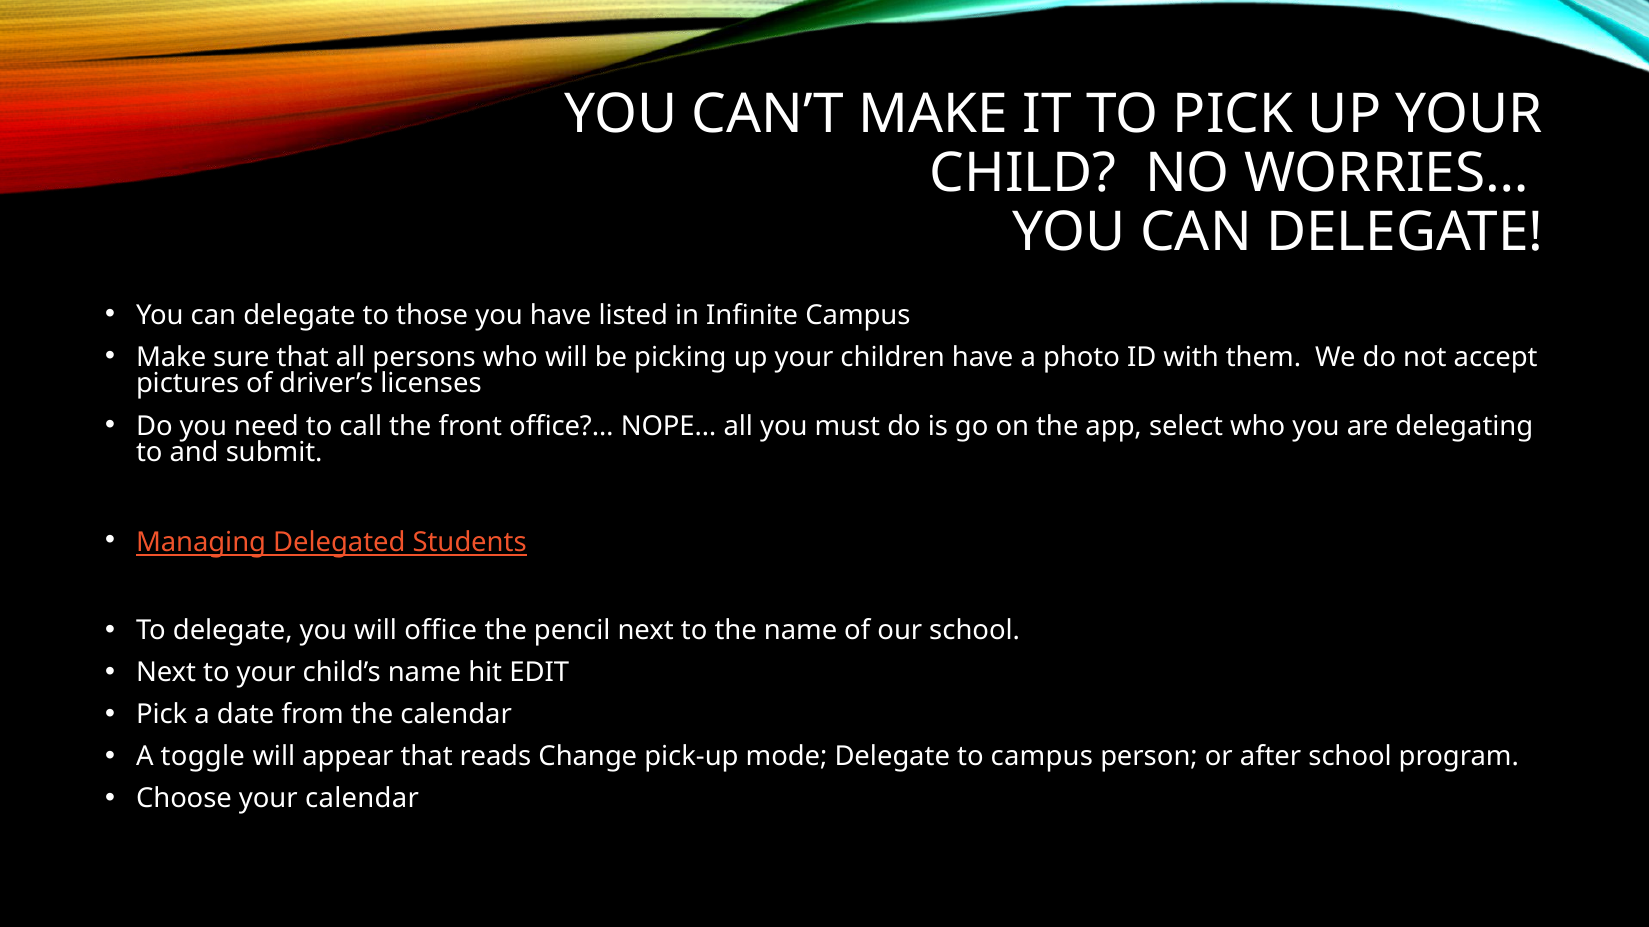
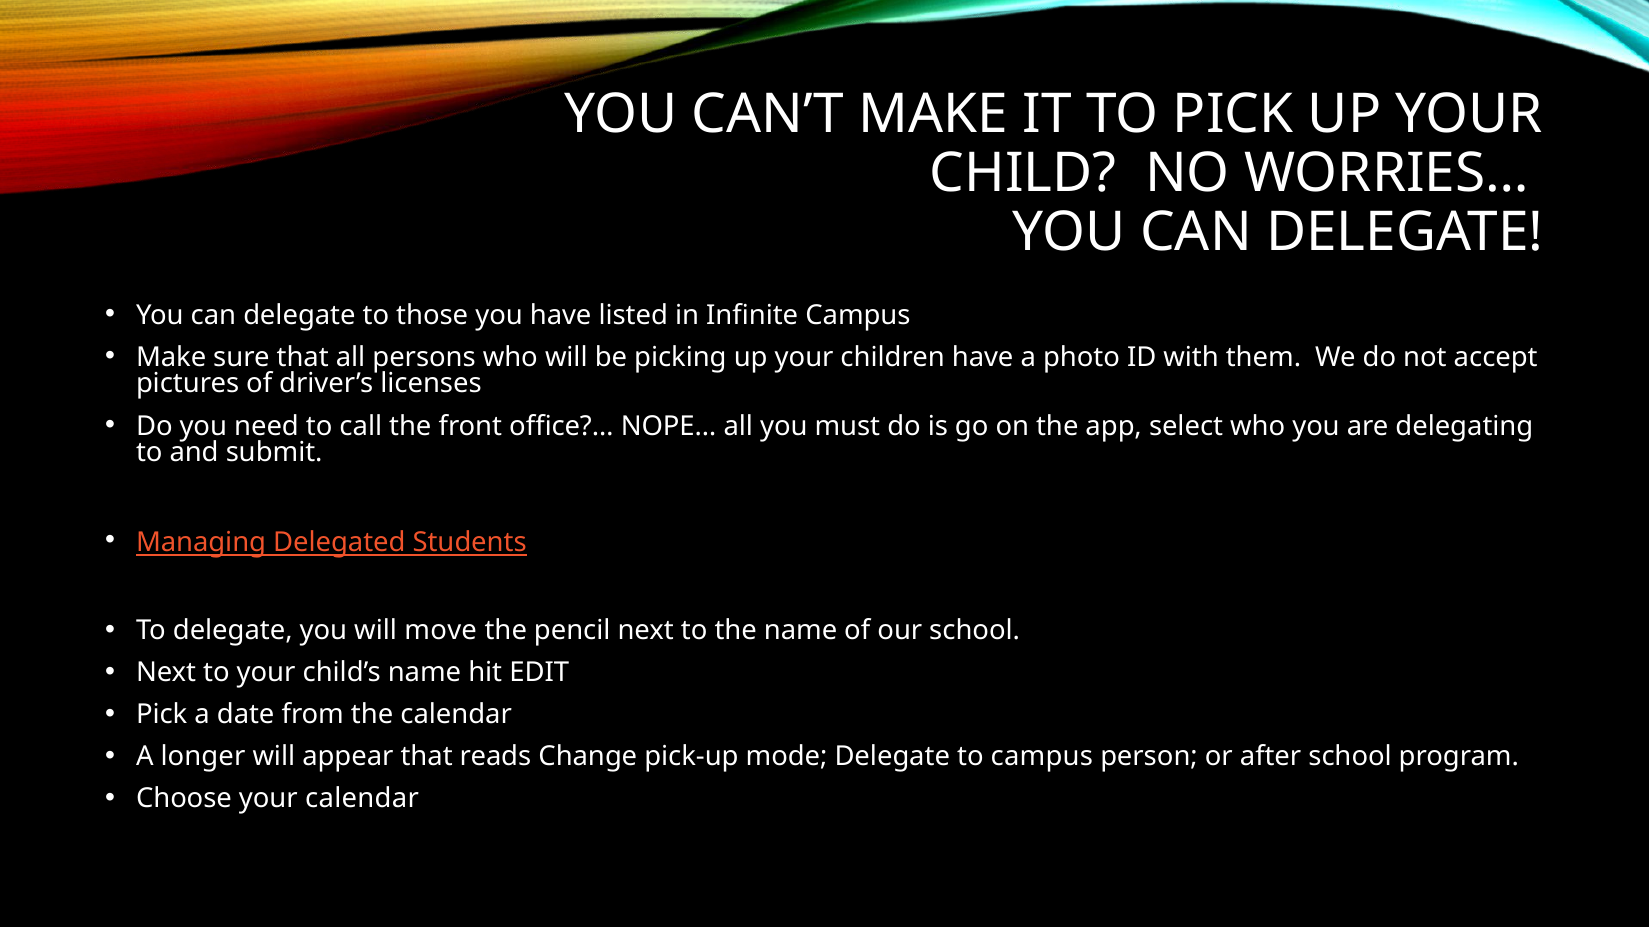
office: office -> move
toggle: toggle -> longer
